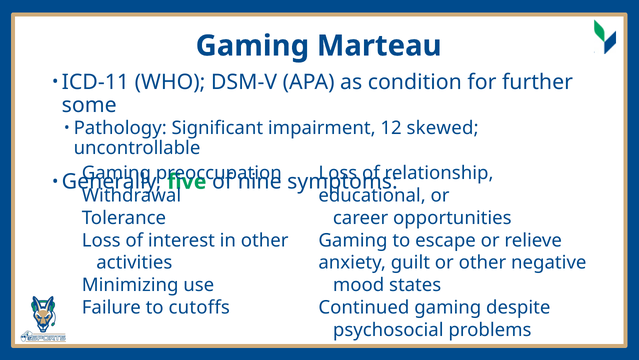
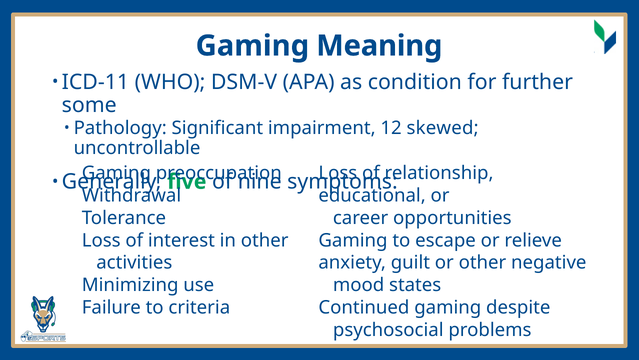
Marteau: Marteau -> Meaning
cutoffs: cutoffs -> criteria
